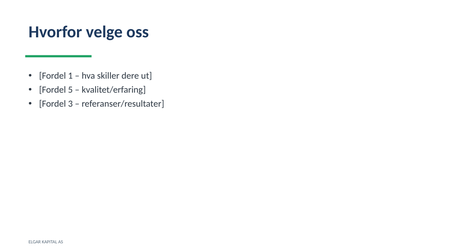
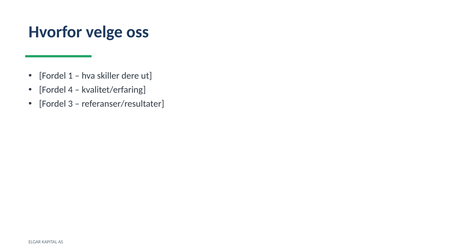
5: 5 -> 4
